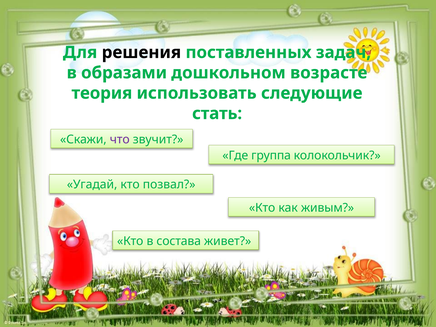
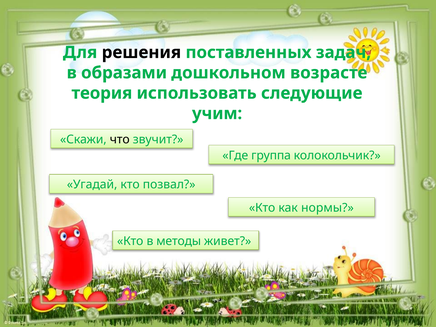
стать: стать -> учим
что colour: purple -> black
живым: живым -> нормы
состава: состава -> методы
